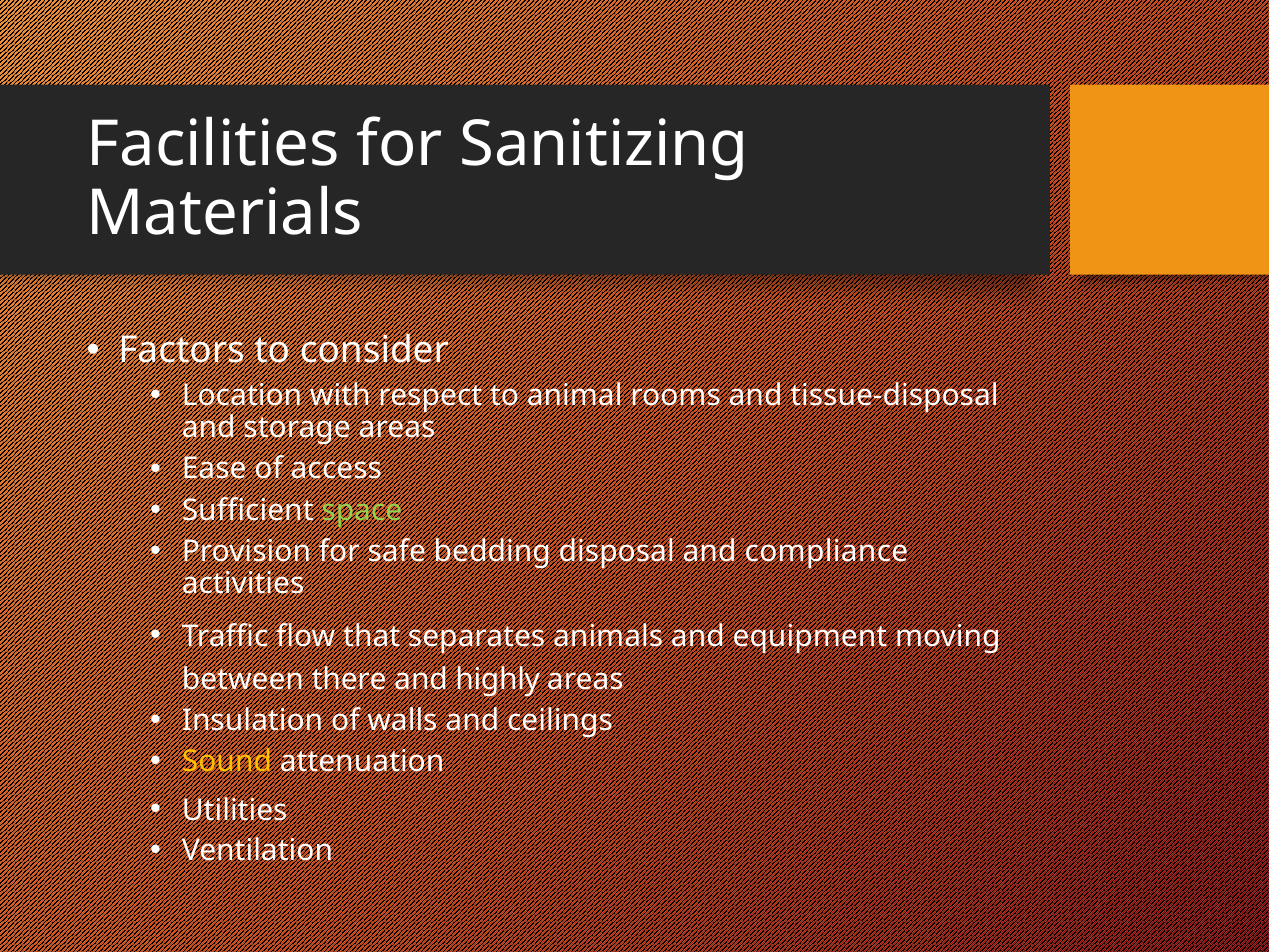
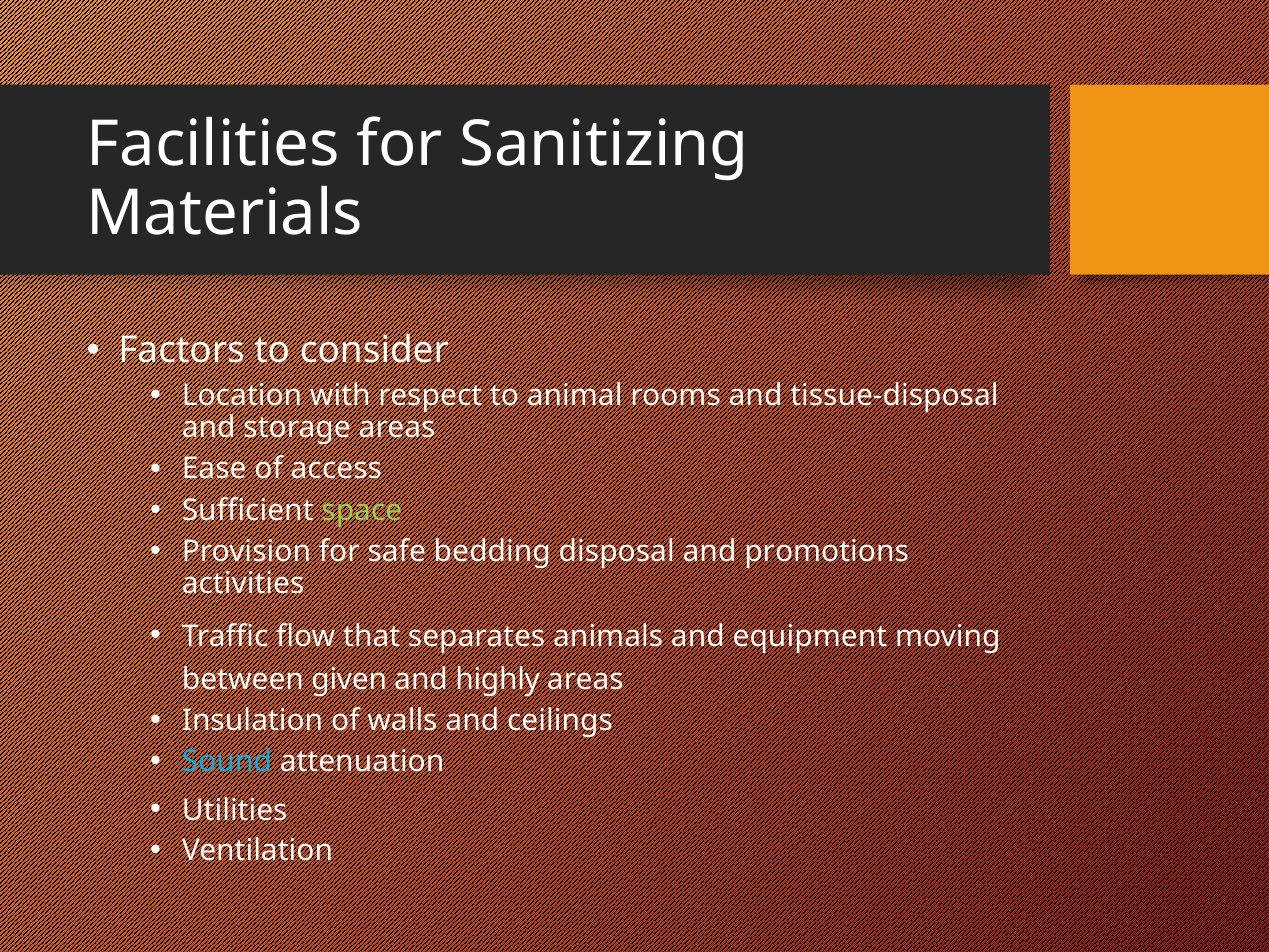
compliance: compliance -> promotions
there: there -> given
Sound colour: yellow -> light blue
